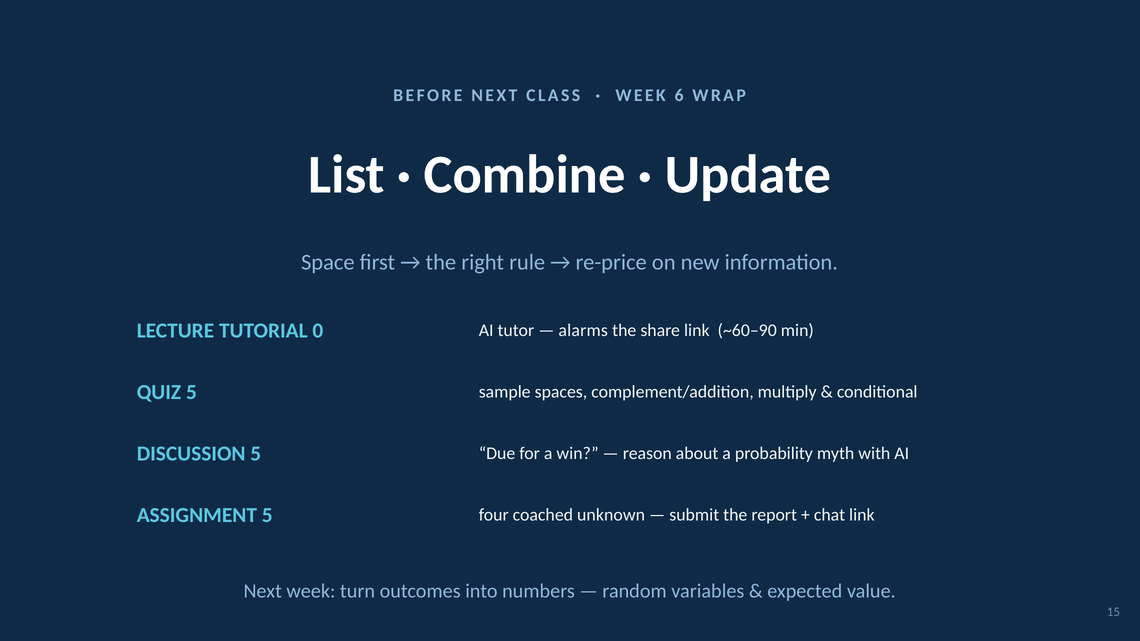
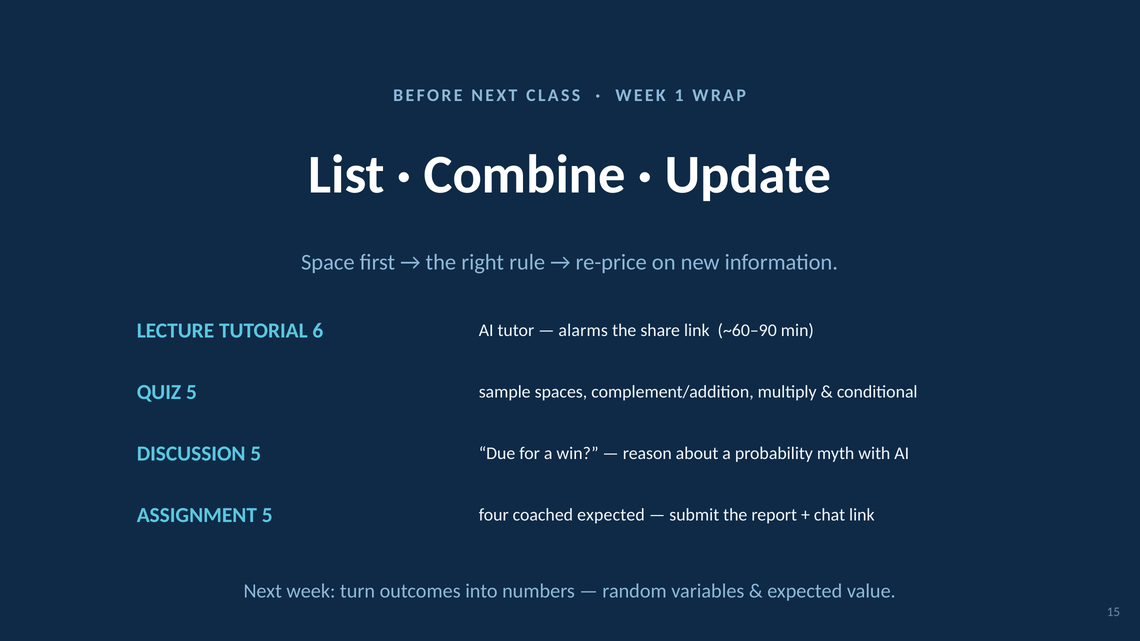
6: 6 -> 1
0: 0 -> 6
coached unknown: unknown -> expected
